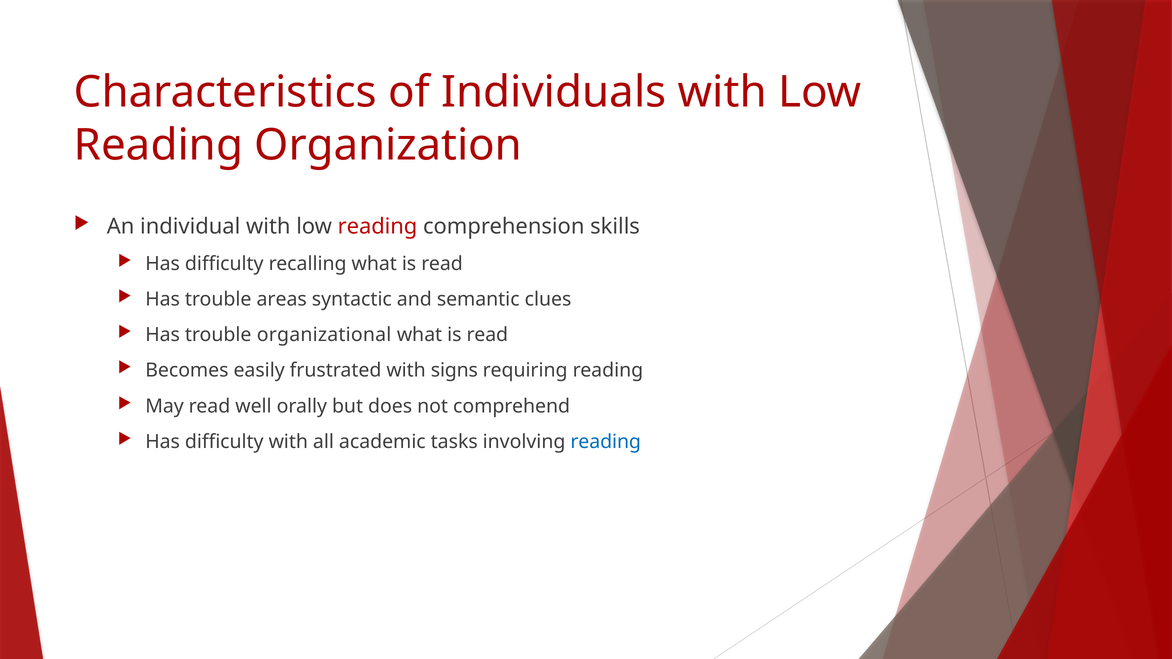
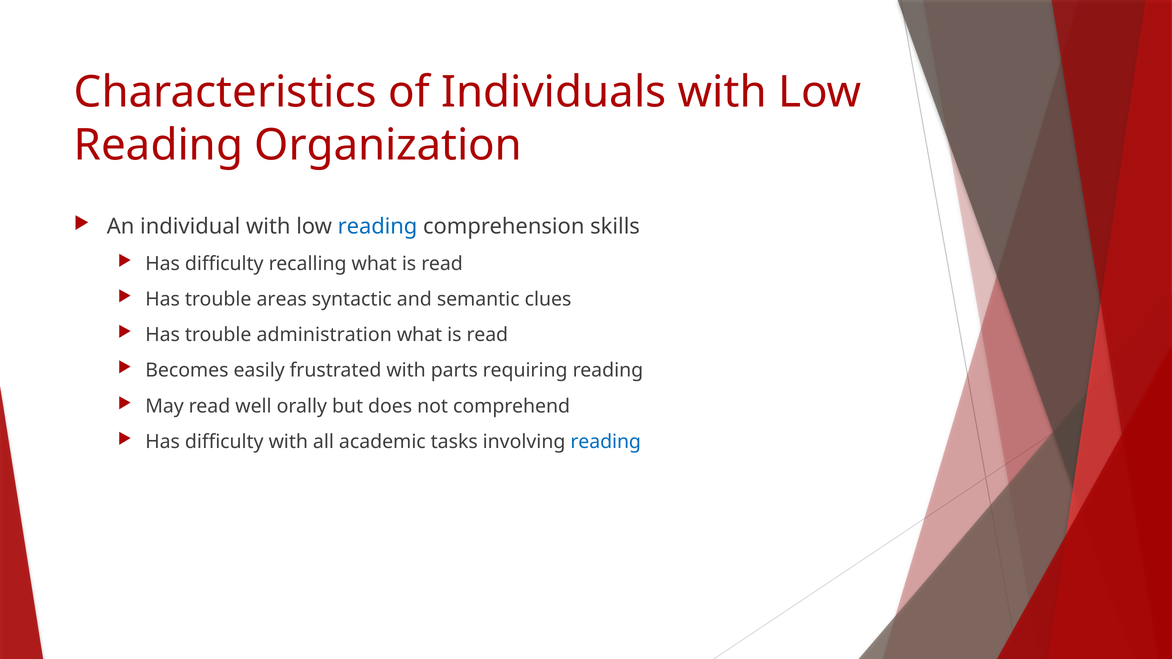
reading at (378, 227) colour: red -> blue
organizational: organizational -> administration
signs: signs -> parts
